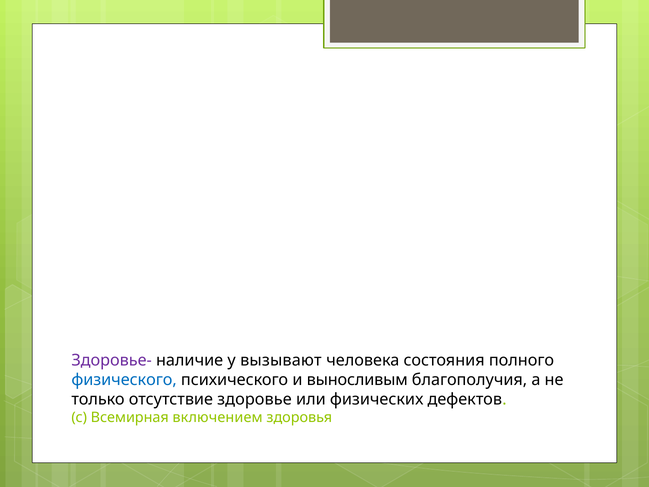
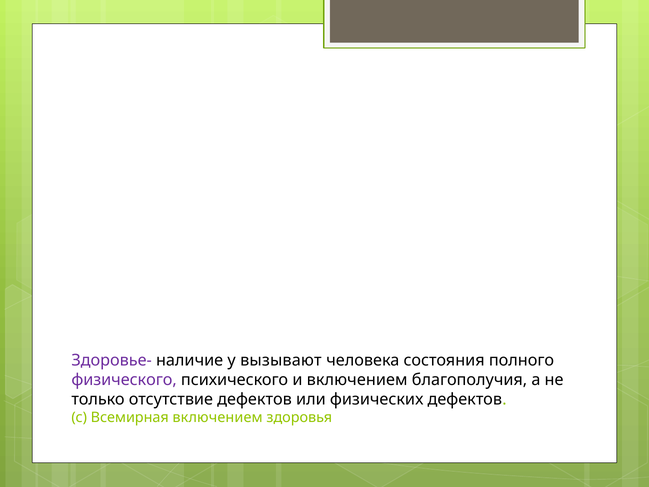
физического colour: blue -> purple
и выносливым: выносливым -> включением
отсутствие здоровье: здоровье -> дефектов
